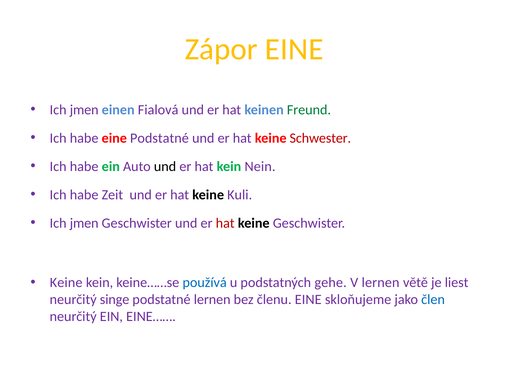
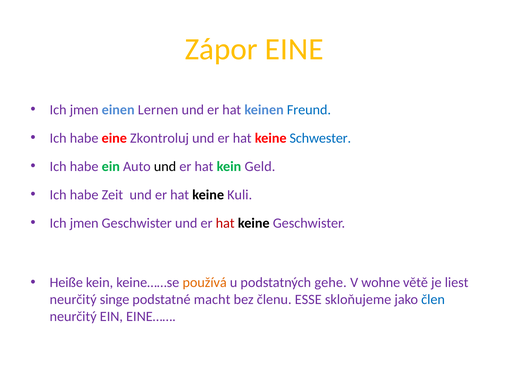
Fialová: Fialová -> Lernen
Freund colour: green -> blue
eine Podstatné: Podstatné -> Zkontroluj
Schwester colour: red -> blue
Nein: Nein -> Geld
Keine at (66, 282): Keine -> Heiße
používá colour: blue -> orange
V lernen: lernen -> wohne
podstatné lernen: lernen -> macht
členu EINE: EINE -> ESSE
